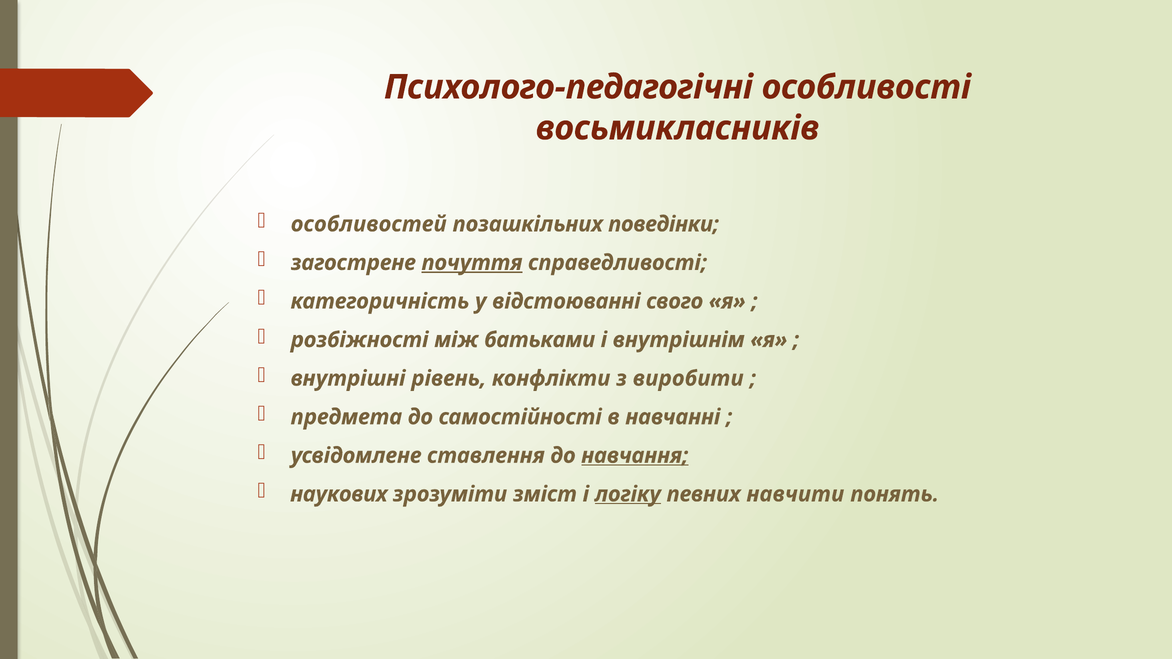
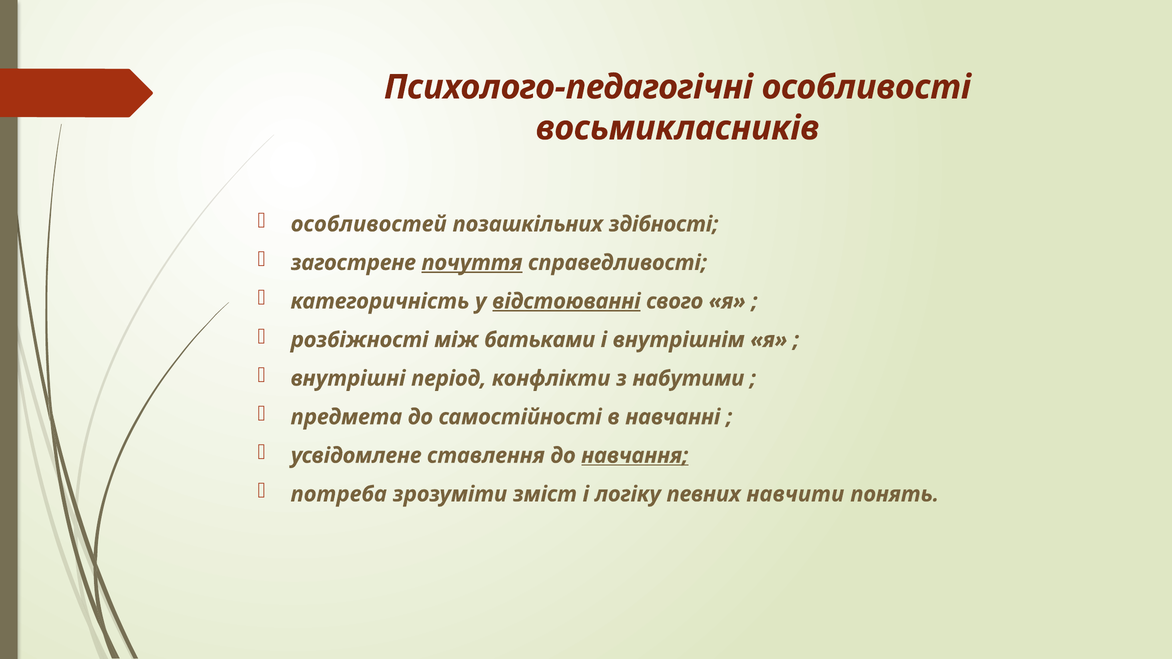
поведінки: поведінки -> здібності
відстоюванні underline: none -> present
рівень: рівень -> період
виробити: виробити -> набутими
наукових: наукових -> потреба
логіку underline: present -> none
